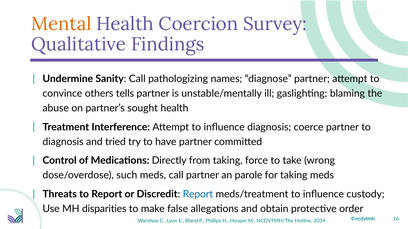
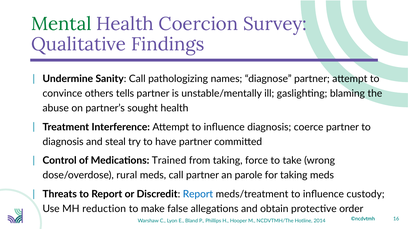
Mental colour: orange -> green
tried: tried -> steal
Directly: Directly -> Trained
such: such -> rural
disparities: disparities -> reduction
